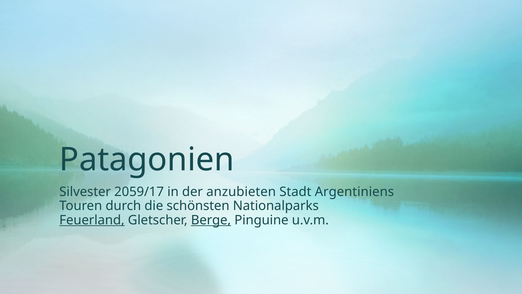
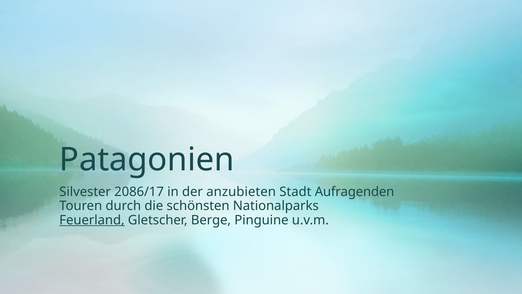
2059/17: 2059/17 -> 2086/17
Argentiniens: Argentiniens -> Aufragenden
Berge underline: present -> none
